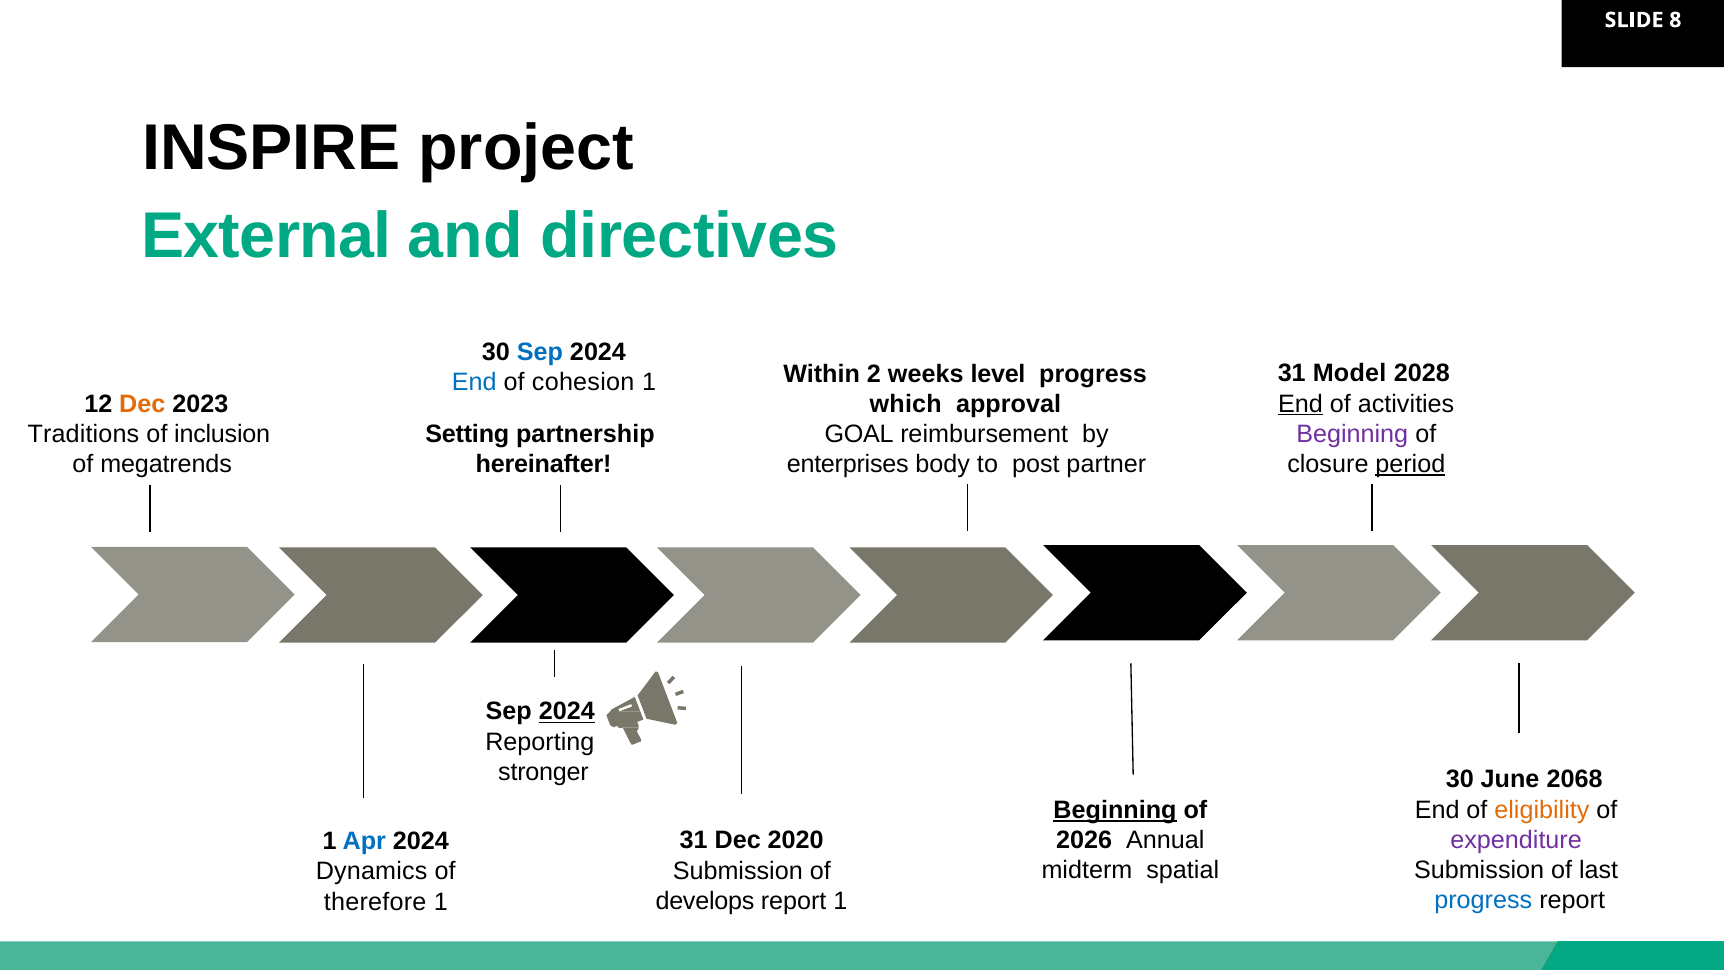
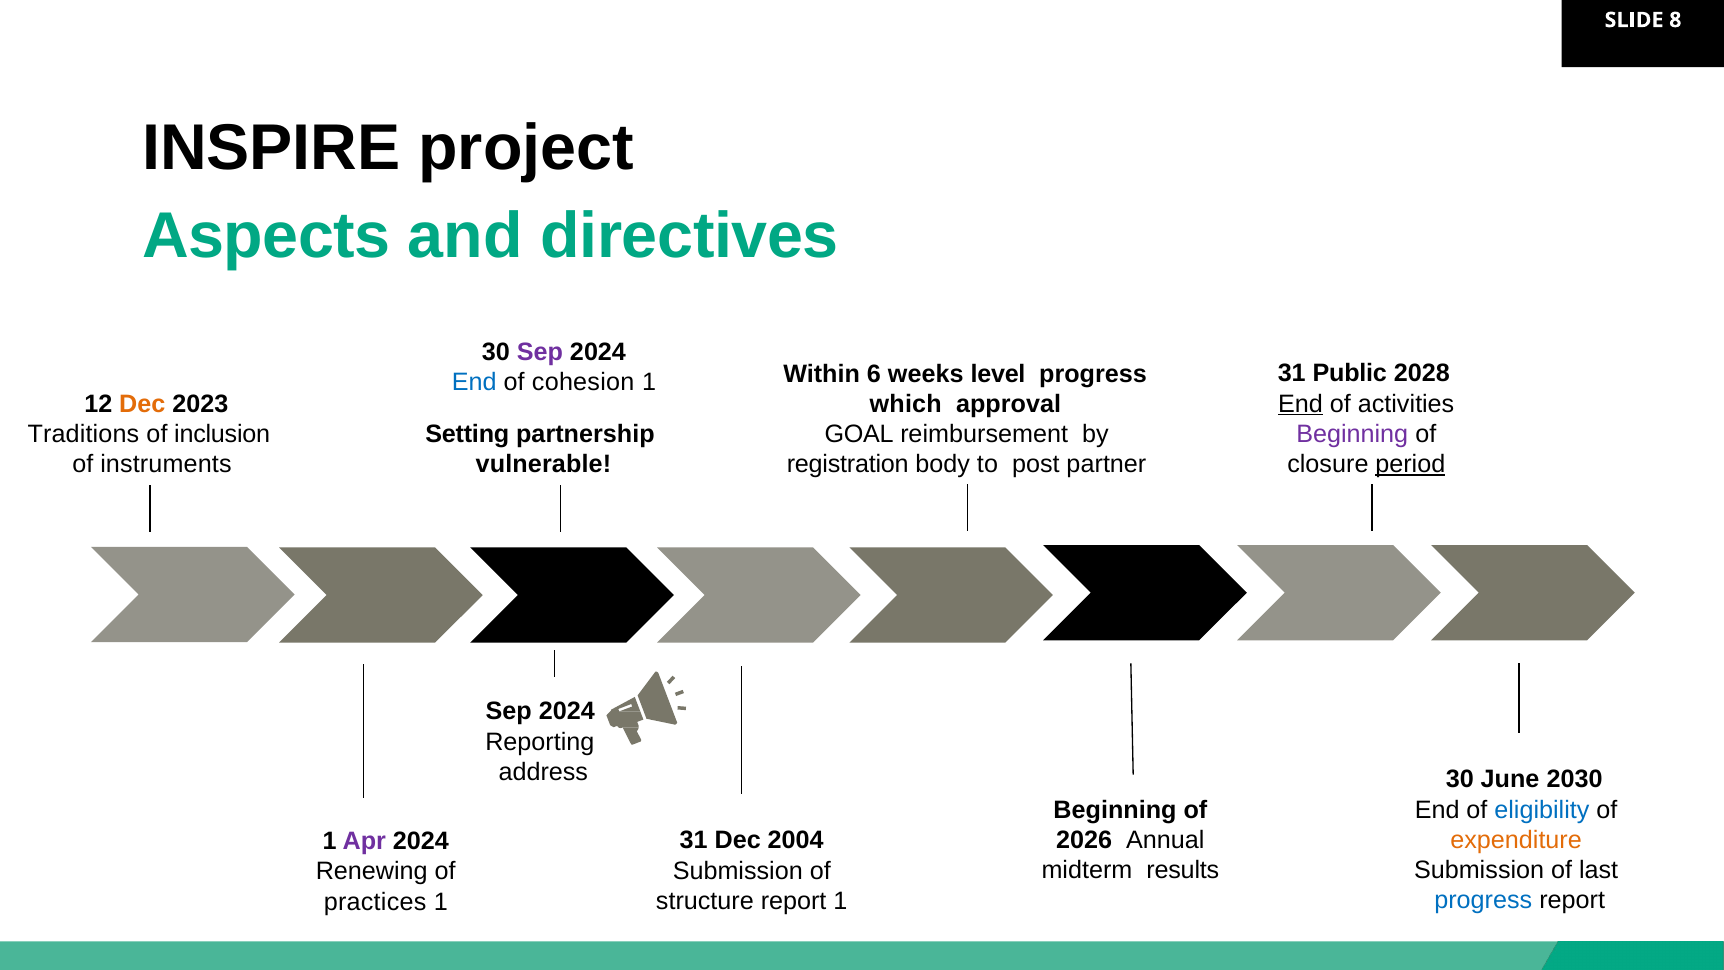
External: External -> Aspects
Sep at (540, 352) colour: blue -> purple
Model: Model -> Public
2: 2 -> 6
hereinafter: hereinafter -> vulnerable
megatrends: megatrends -> instruments
enterprises: enterprises -> registration
2024 at (567, 711) underline: present -> none
stronger: stronger -> address
2068: 2068 -> 2030
eligibility colour: orange -> blue
Beginning at (1115, 810) underline: present -> none
expenditure colour: purple -> orange
2020: 2020 -> 2004
Apr colour: blue -> purple
spatial: spatial -> results
Dynamics: Dynamics -> Renewing
develops: develops -> structure
therefore: therefore -> practices
